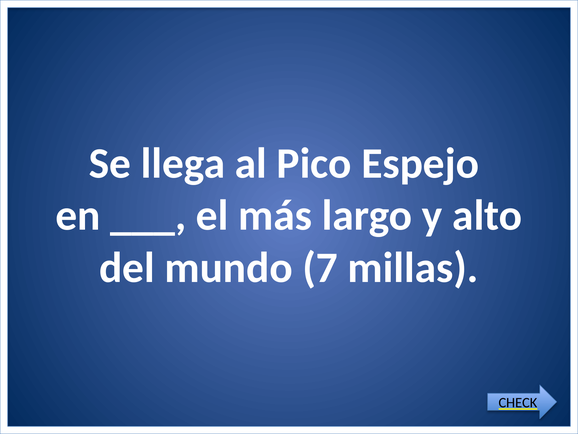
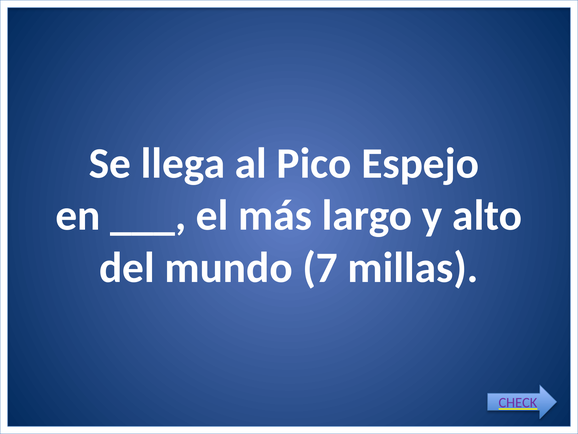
CHECK colour: black -> purple
